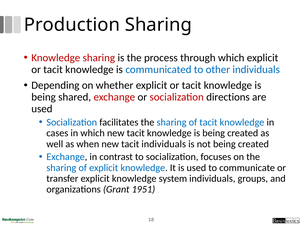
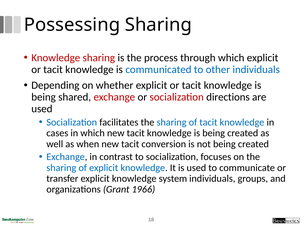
Production: Production -> Possessing
tacit individuals: individuals -> conversion
1951: 1951 -> 1966
